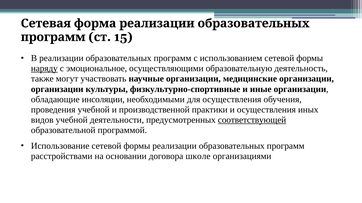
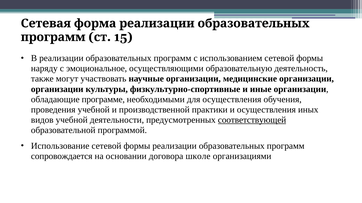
наряду underline: present -> none
инсоляции: инсоляции -> программе
расстройствами: расстройствами -> сопровождается
